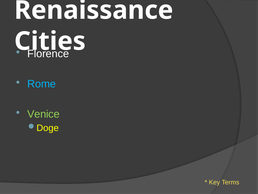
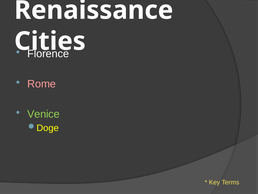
Rome colour: light blue -> pink
